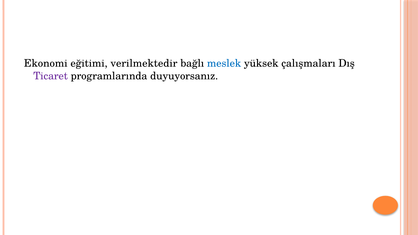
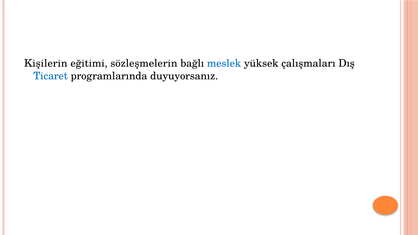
Ekonomi: Ekonomi -> Kişilerin
verilmektedir: verilmektedir -> sözleşmelerin
Ticaret colour: purple -> blue
